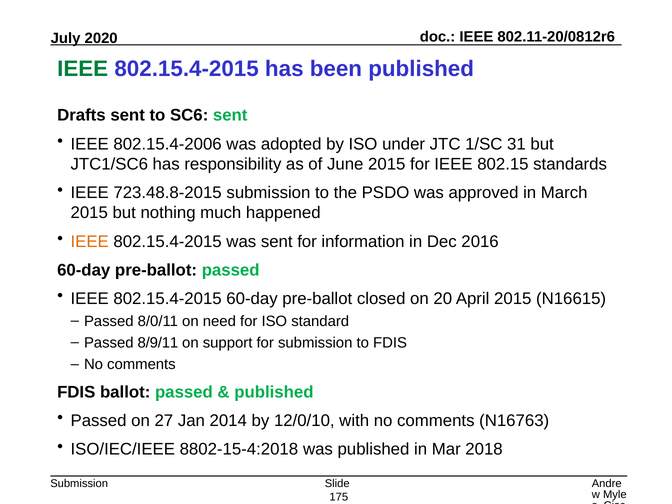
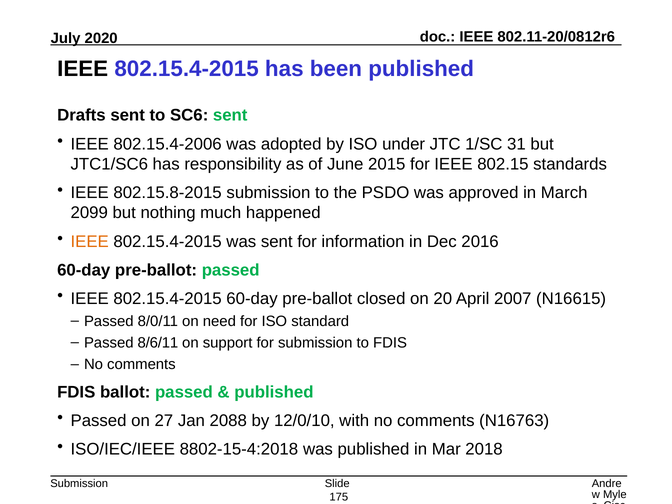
IEEE at (83, 69) colour: green -> black
723.48.8-2015: 723.48.8-2015 -> 802.15.8-2015
2015 at (89, 213): 2015 -> 2099
April 2015: 2015 -> 2007
8/9/11: 8/9/11 -> 8/6/11
2014: 2014 -> 2088
